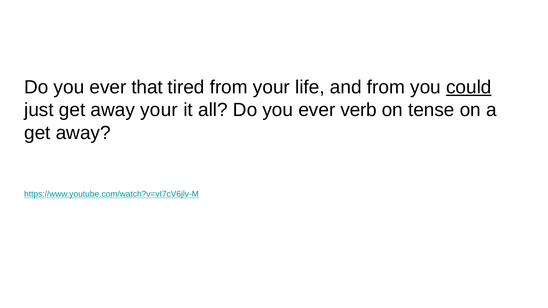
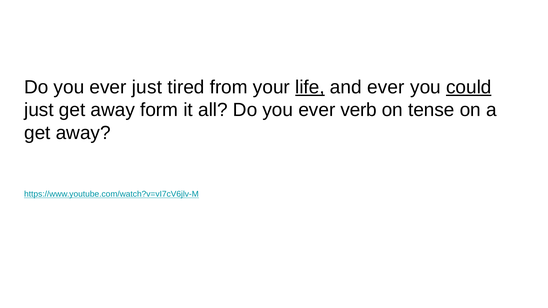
ever that: that -> just
life underline: none -> present
and from: from -> ever
away your: your -> form
